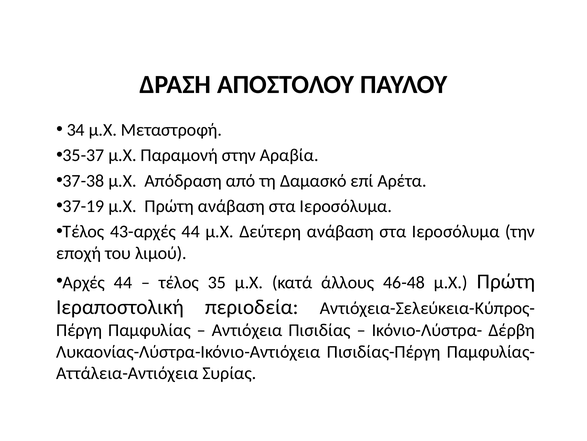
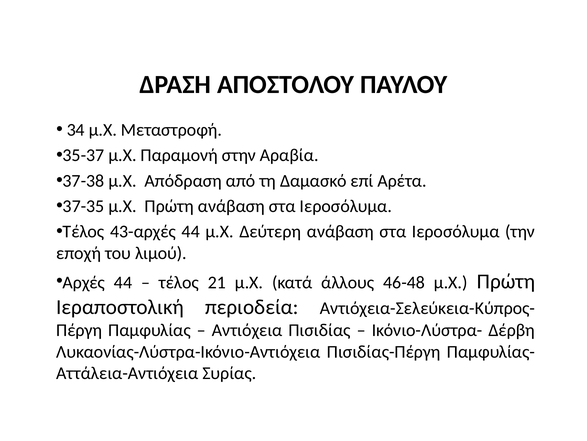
37-19: 37-19 -> 37-35
35: 35 -> 21
